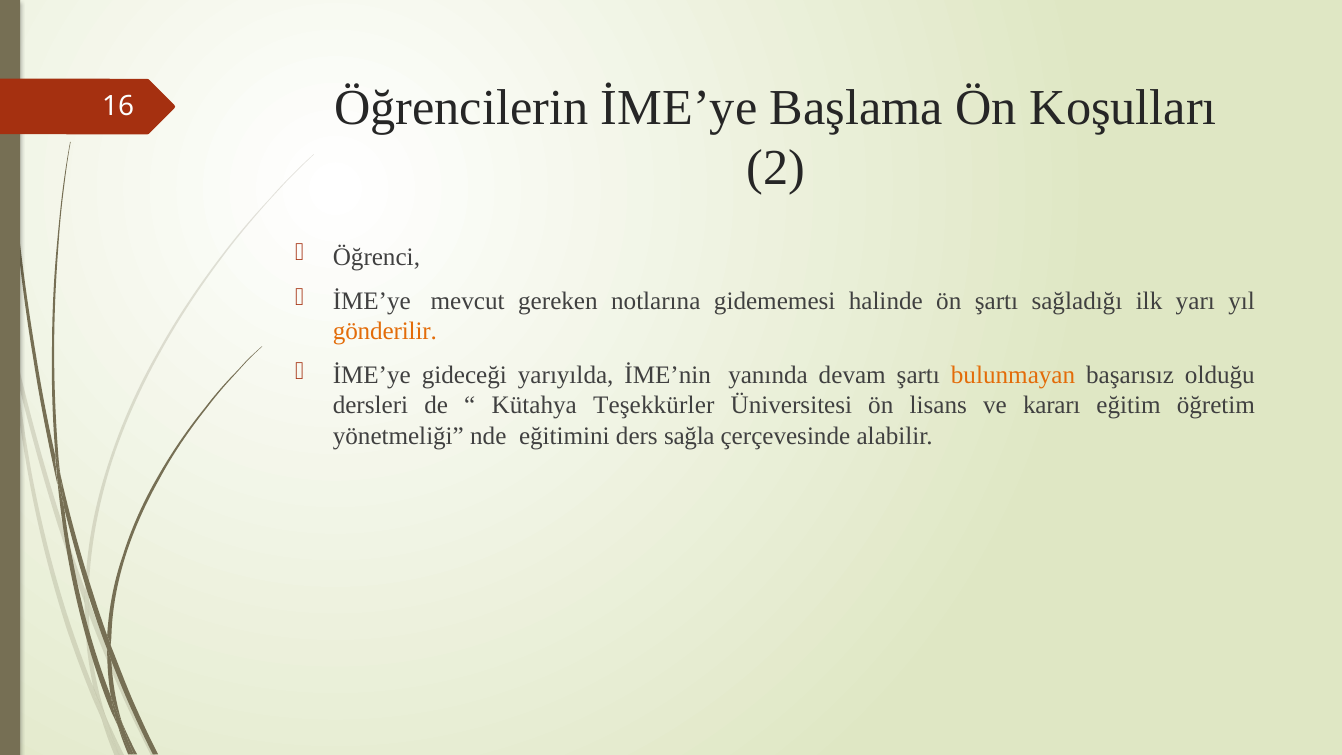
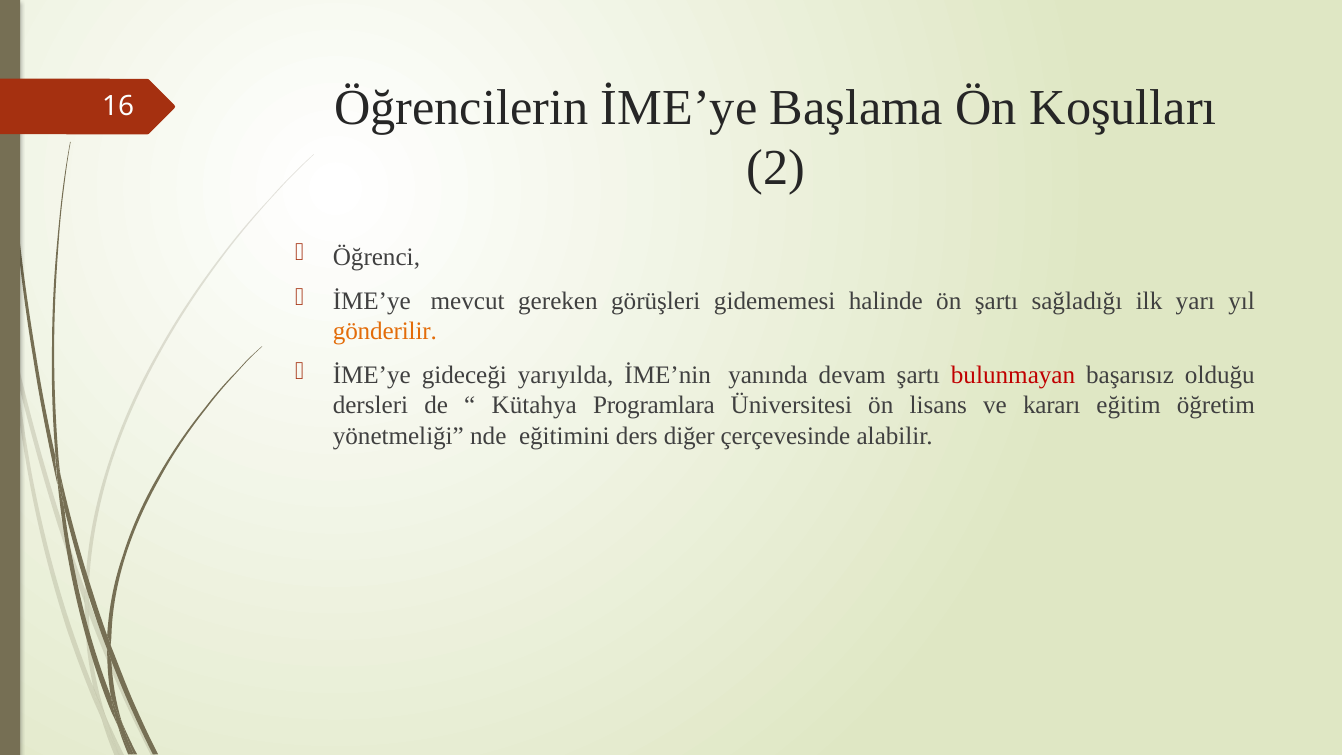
notlarına: notlarına -> görüşleri
bulunmayan colour: orange -> red
Teşekkürler: Teşekkürler -> Programlara
sağla: sağla -> diğer
